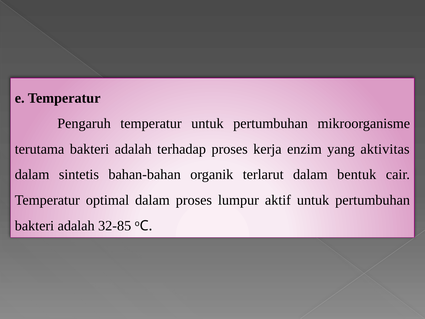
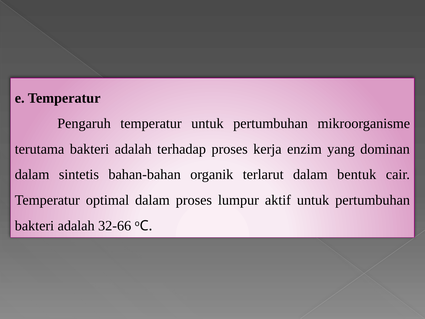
aktivitas: aktivitas -> dominan
32-85: 32-85 -> 32-66
